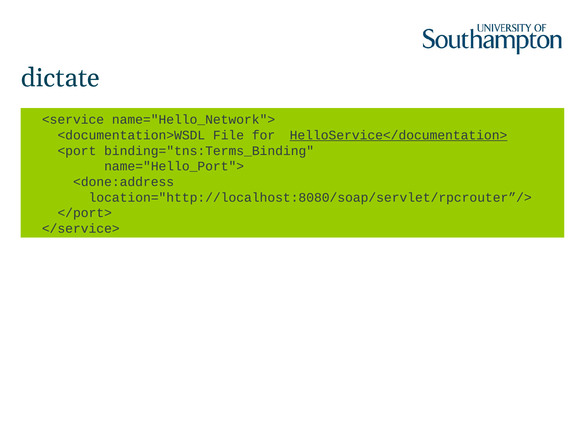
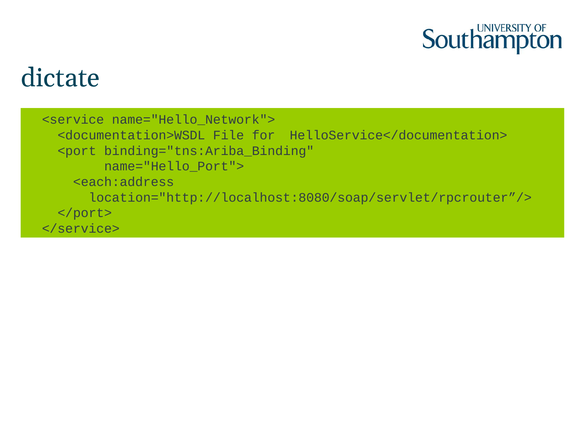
HelloService</documentation> underline: present -> none
binding="tns:Terms_Binding: binding="tns:Terms_Binding -> binding="tns:Ariba_Binding
<done:address: <done:address -> <each:address
